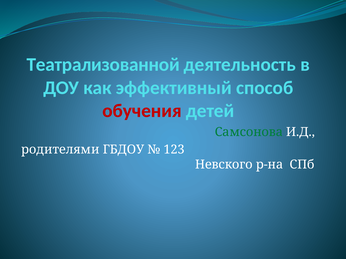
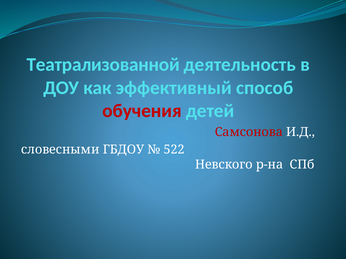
Самсонова colour: green -> red
родителями: родителями -> словесными
123: 123 -> 522
